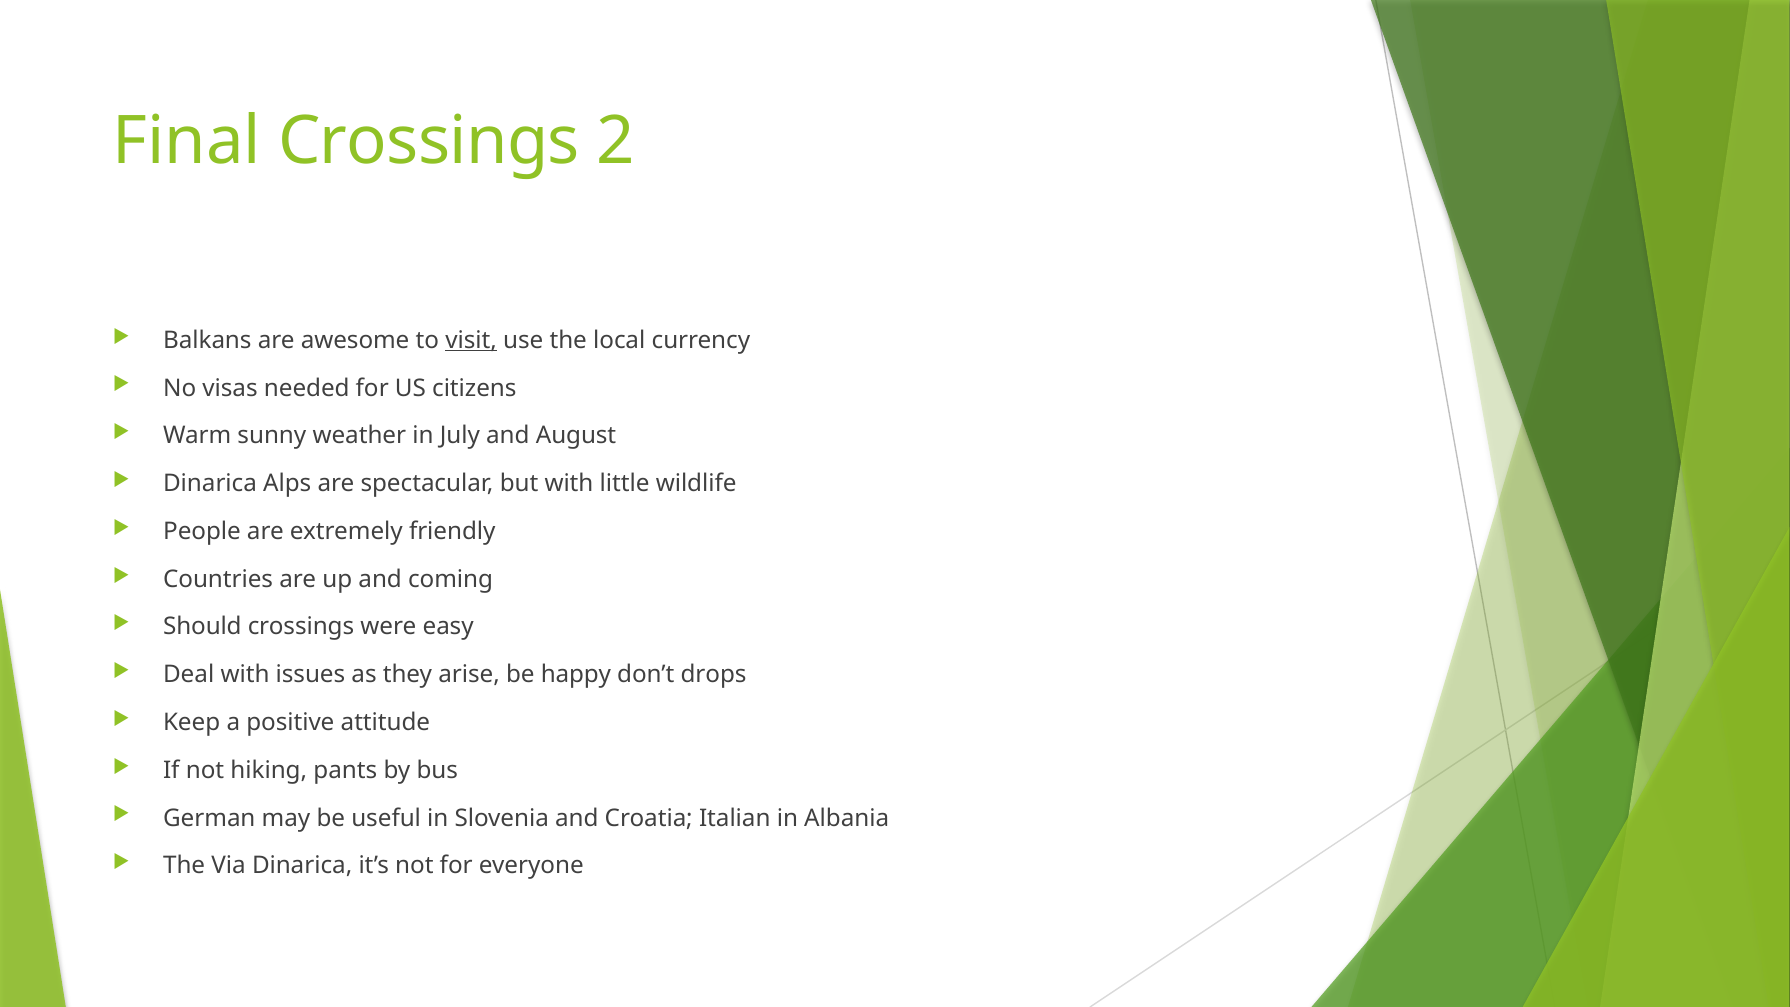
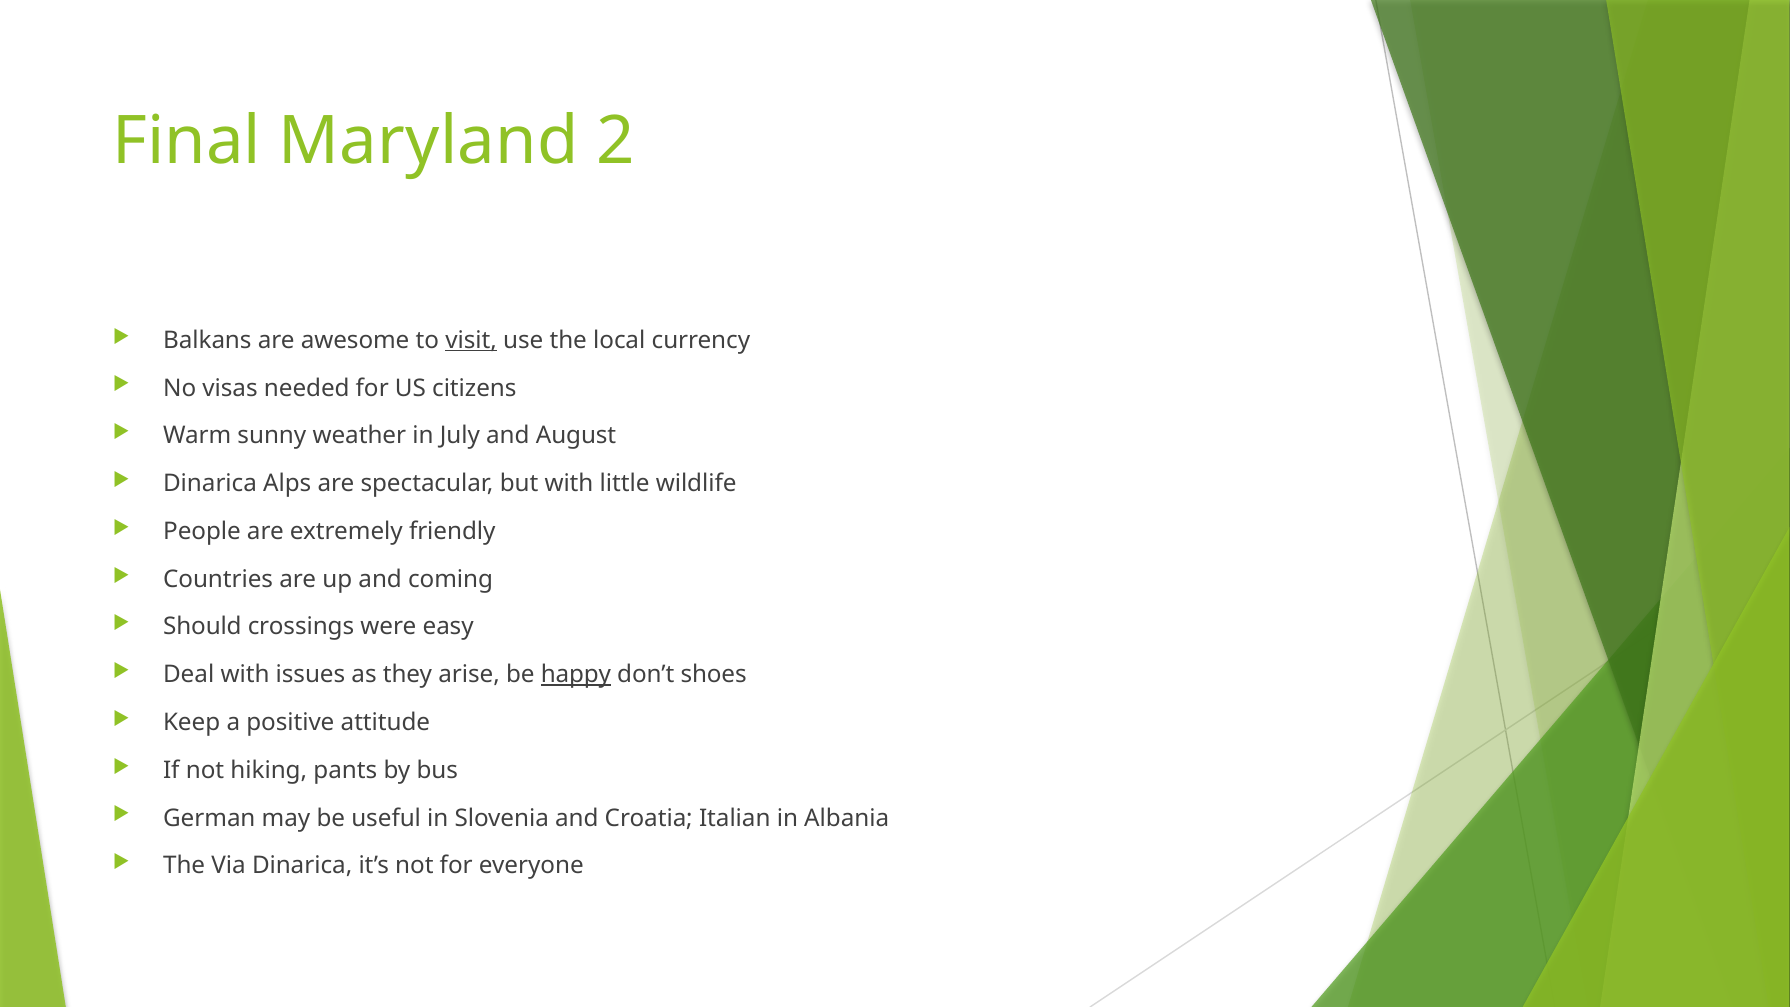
Final Crossings: Crossings -> Maryland
happy underline: none -> present
drops: drops -> shoes
